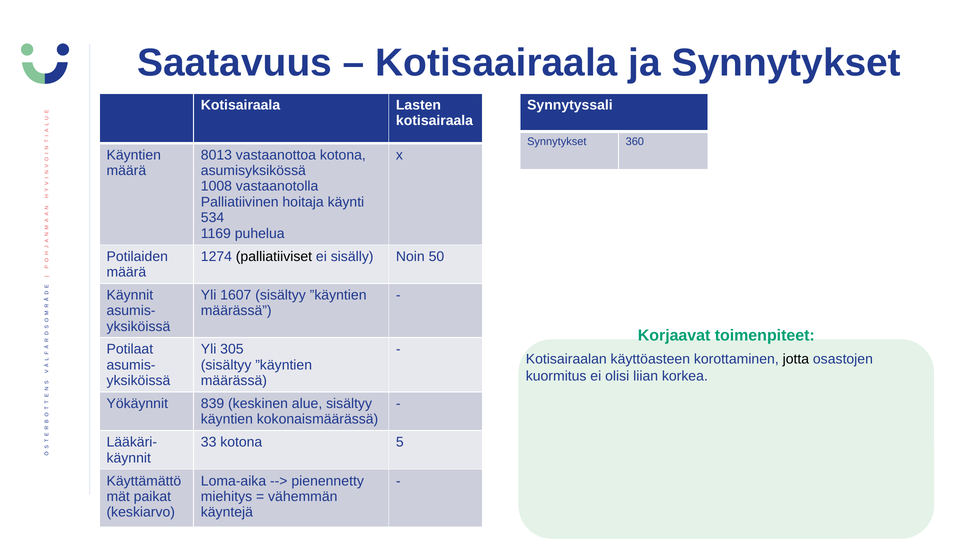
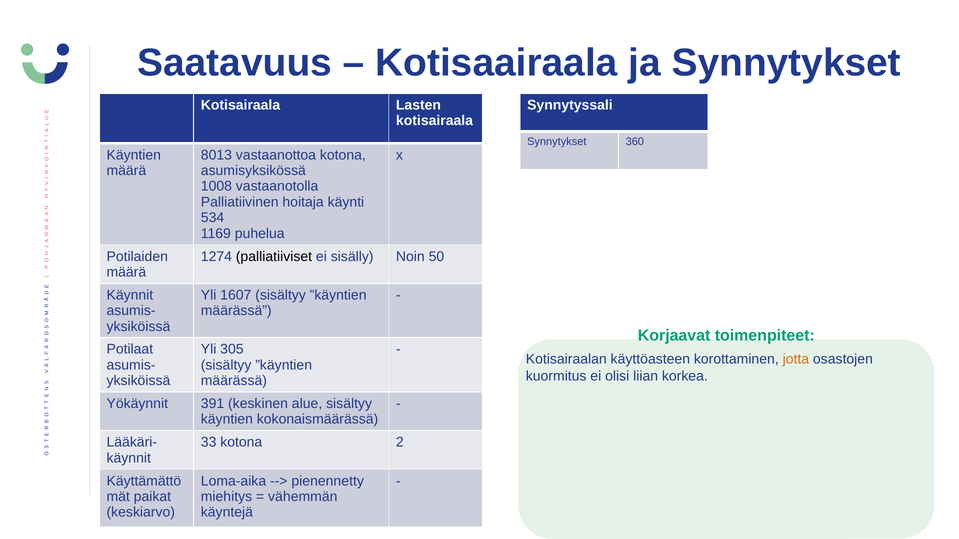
jotta colour: black -> orange
839: 839 -> 391
5: 5 -> 2
